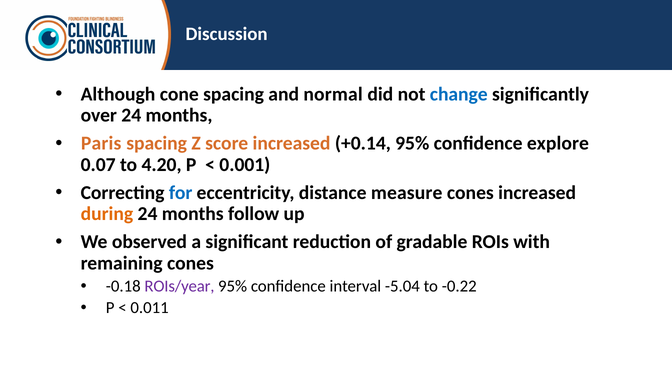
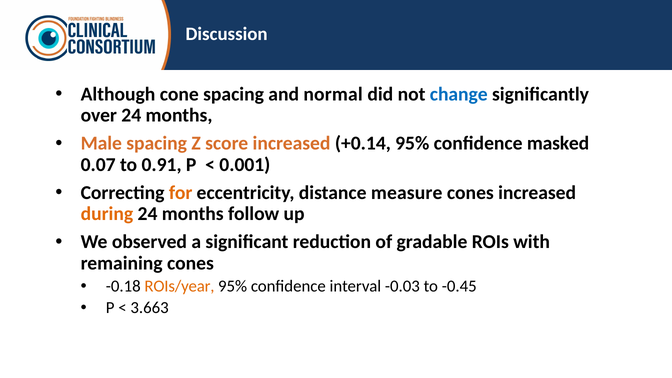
Paris: Paris -> Male
explore: explore -> masked
4.20: 4.20 -> 0.91
for colour: blue -> orange
ROIs/year colour: purple -> orange
-5.04: -5.04 -> -0.03
-0.22: -0.22 -> -0.45
0.011: 0.011 -> 3.663
